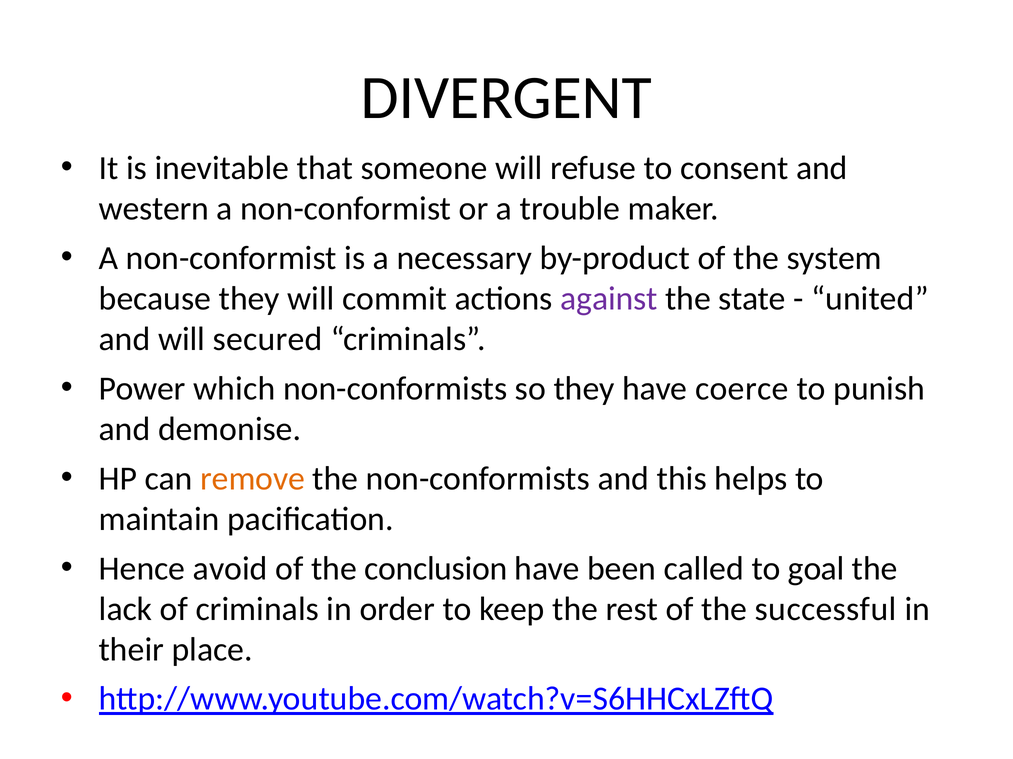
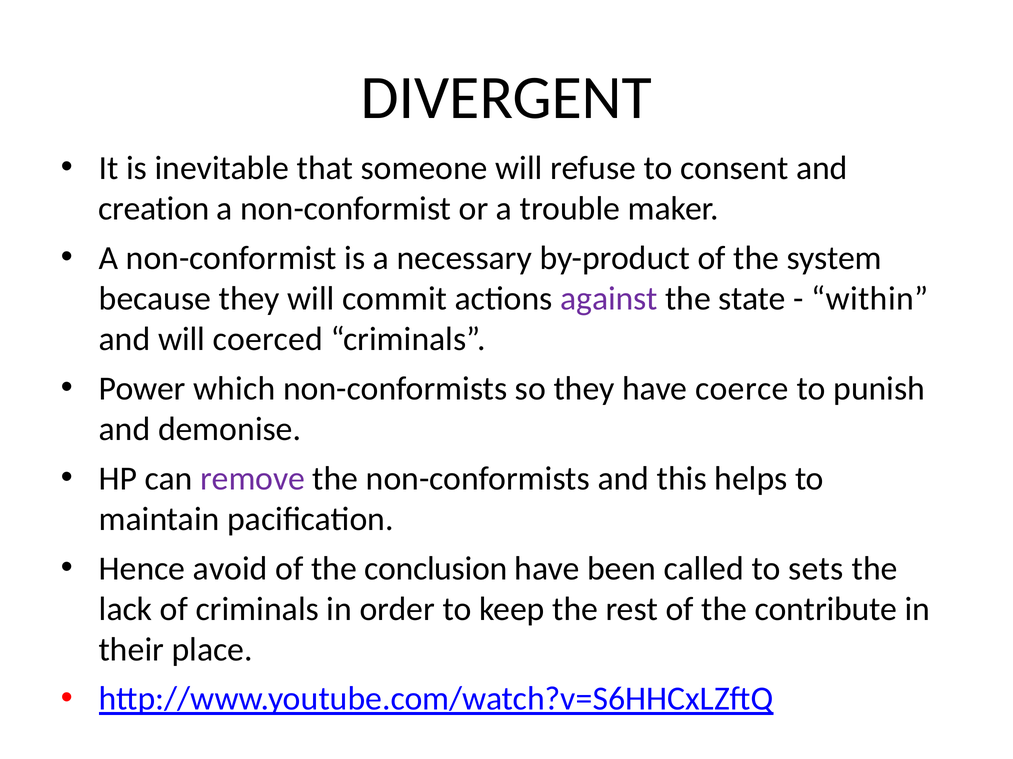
western: western -> creation
united: united -> within
secured: secured -> coerced
remove colour: orange -> purple
goal: goal -> sets
successful: successful -> contribute
